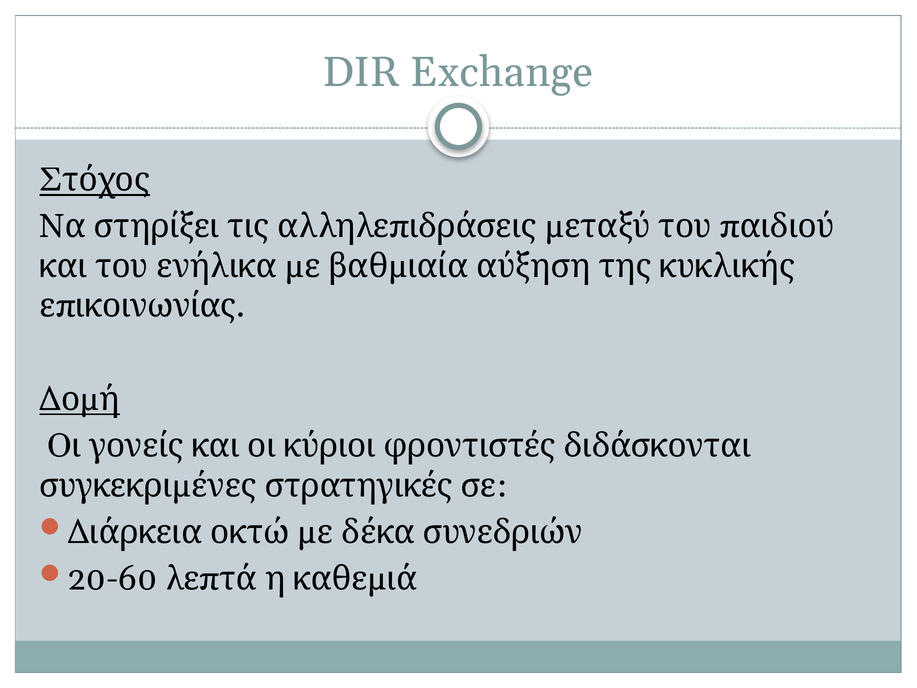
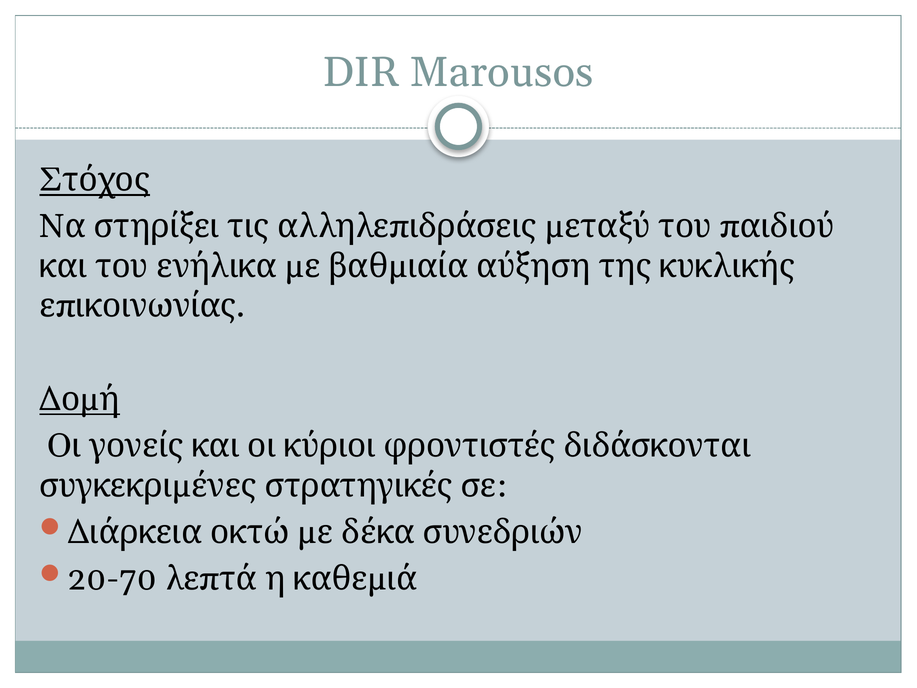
Exchange: Exchange -> Marousos
20-60: 20-60 -> 20-70
